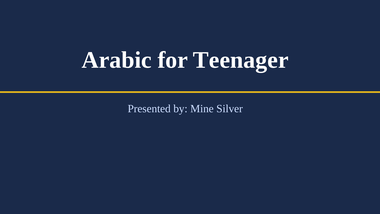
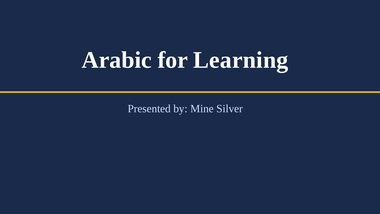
Teenager: Teenager -> Learning
